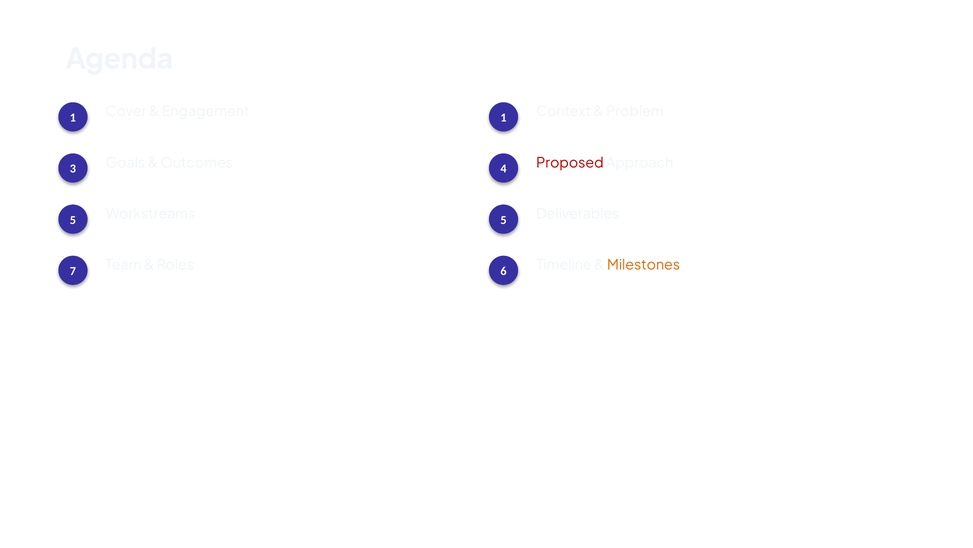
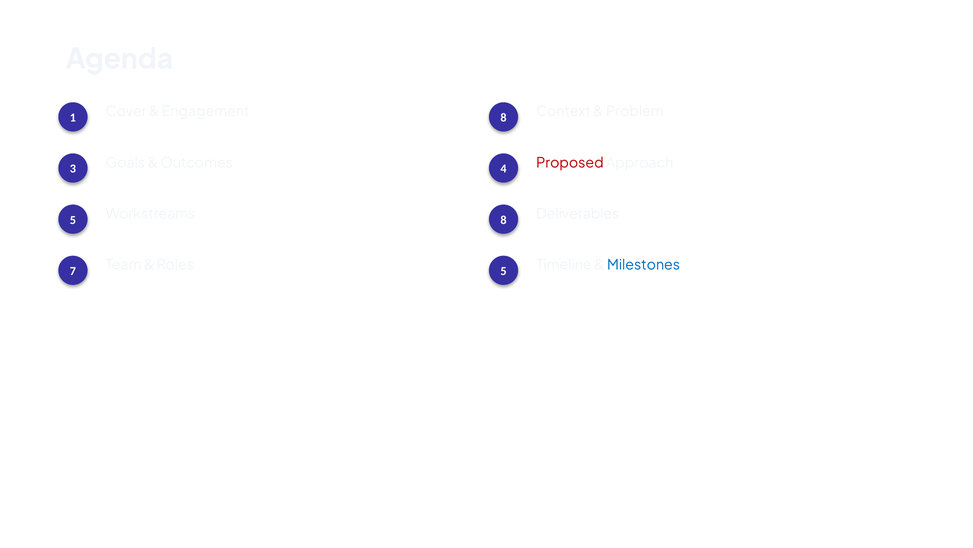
Engagement 1: 1 -> 8
Workstreams 5: 5 -> 8
Roles 6: 6 -> 5
Milestones colour: orange -> blue
